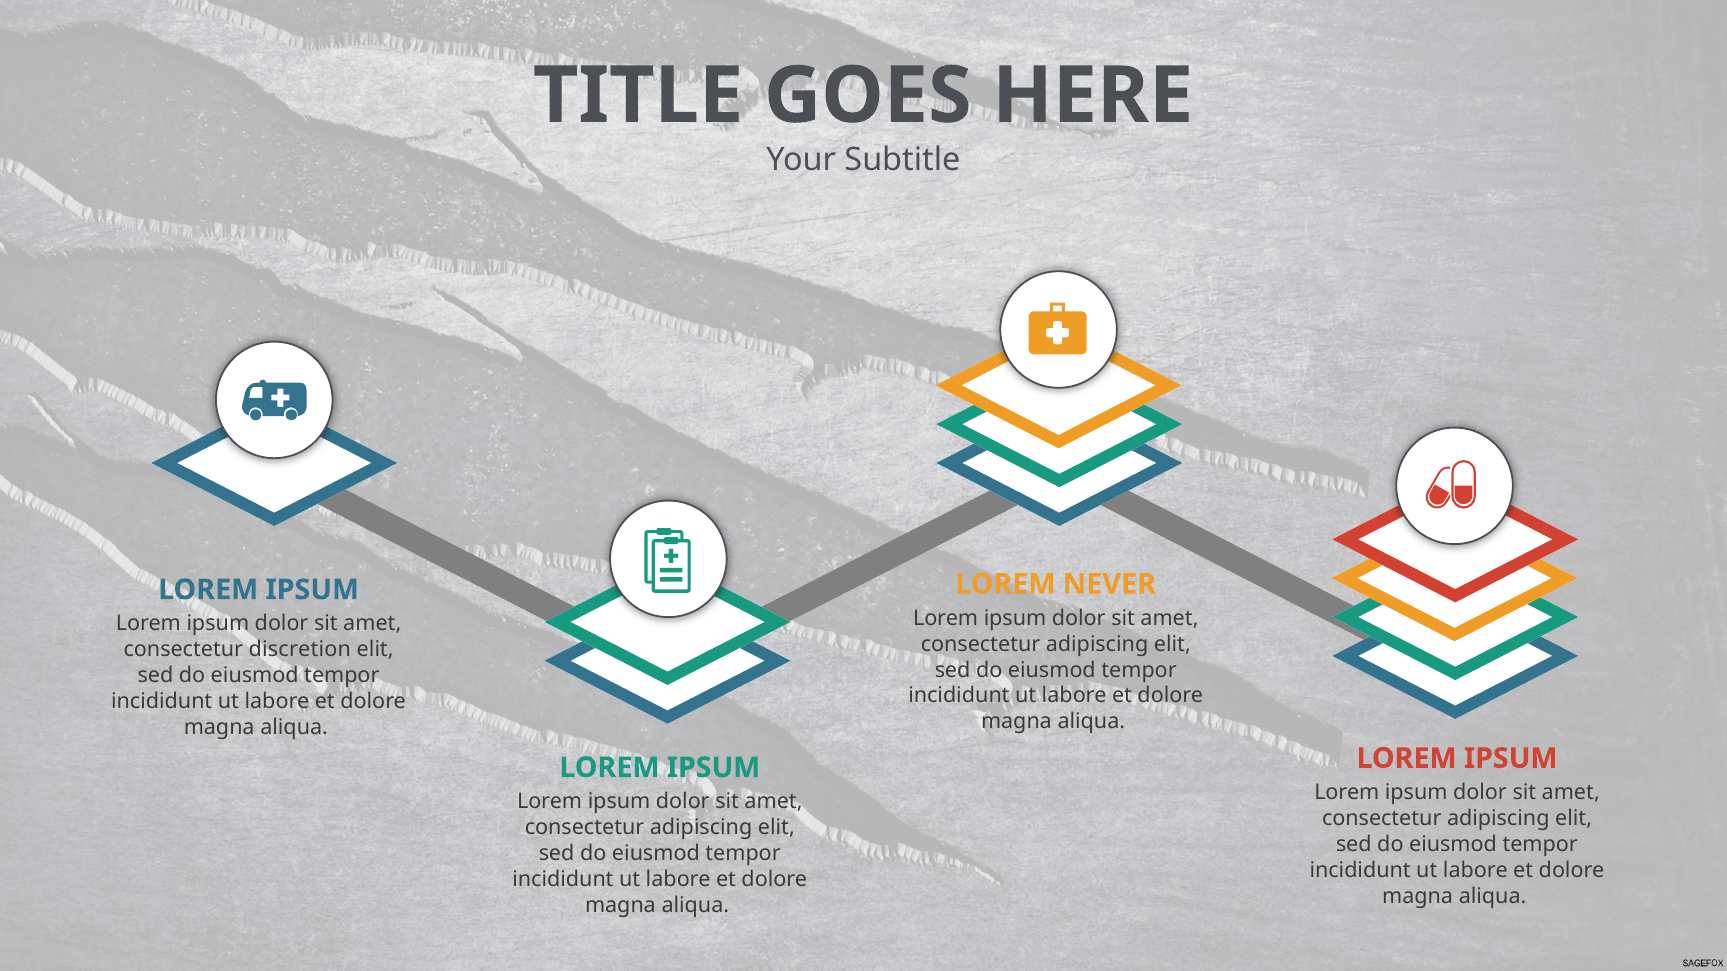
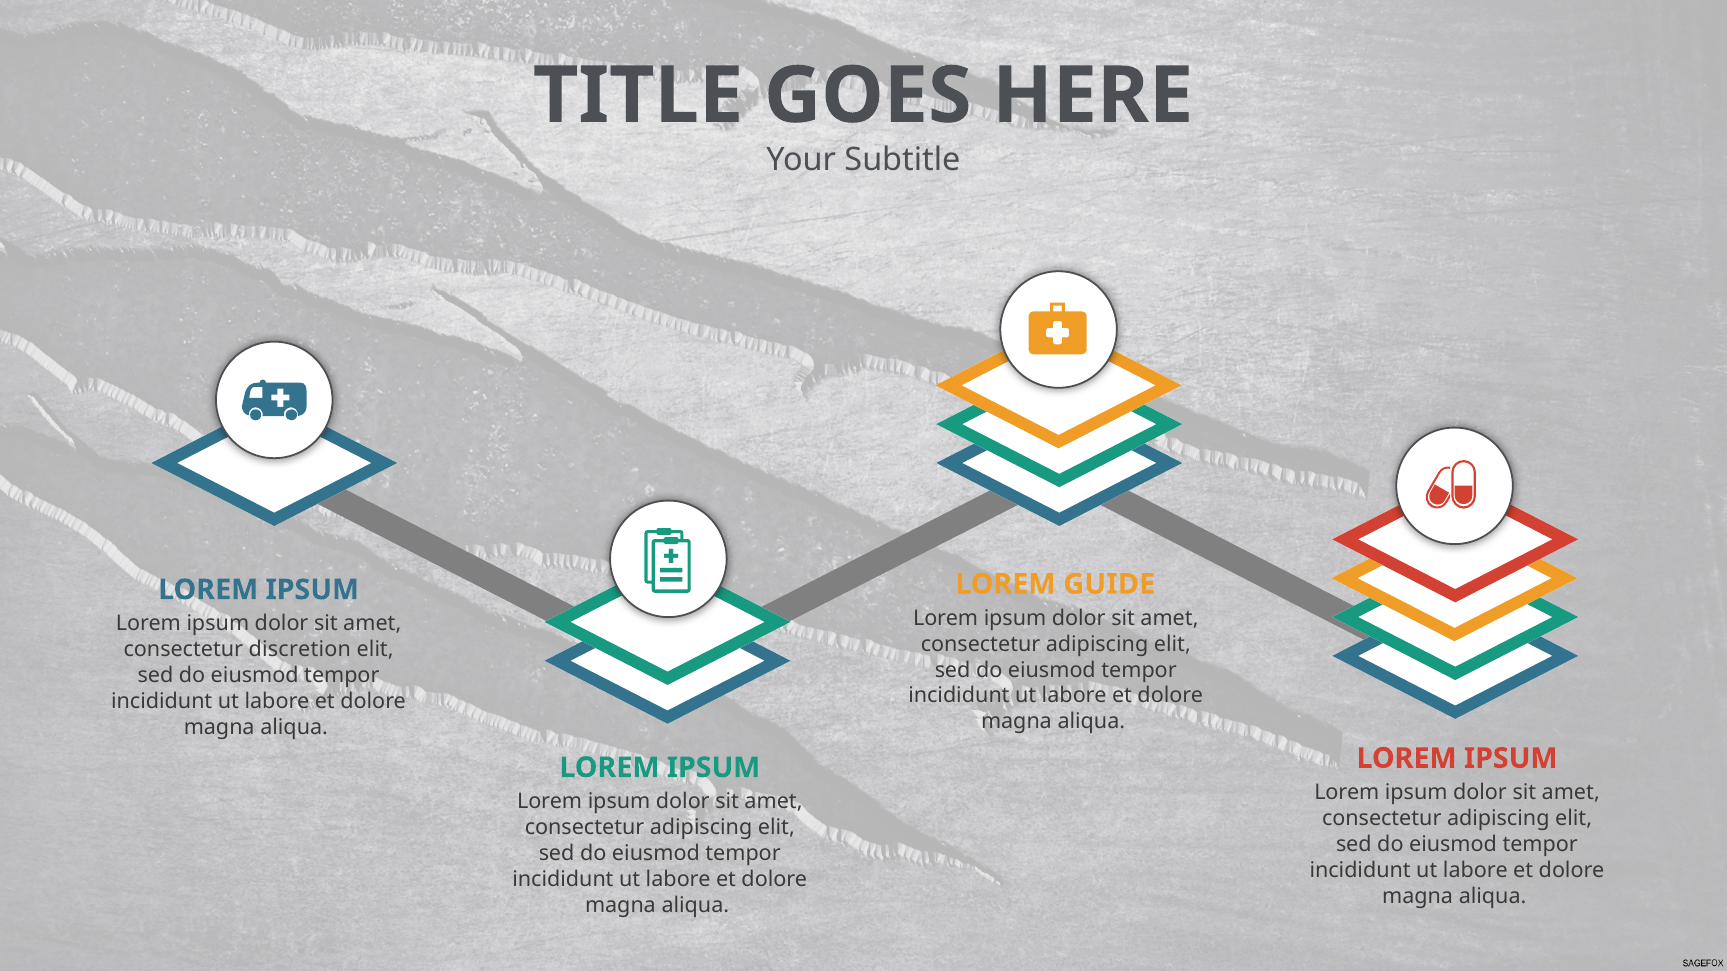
NEVER: NEVER -> GUIDE
